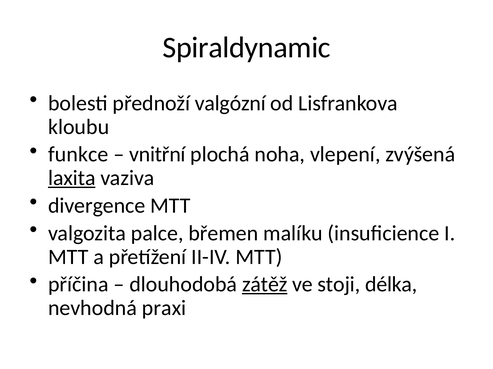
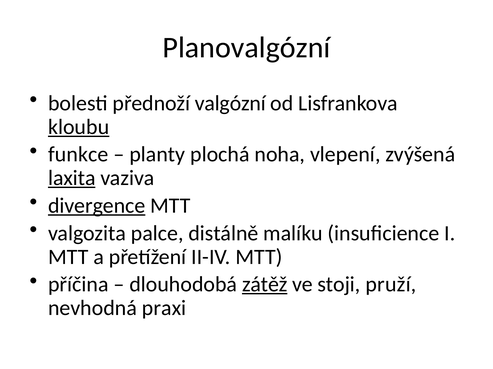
Spiraldynamic: Spiraldynamic -> Planovalgózní
kloubu underline: none -> present
vnitřní: vnitřní -> planty
divergence underline: none -> present
břemen: břemen -> distálně
délka: délka -> pruží
